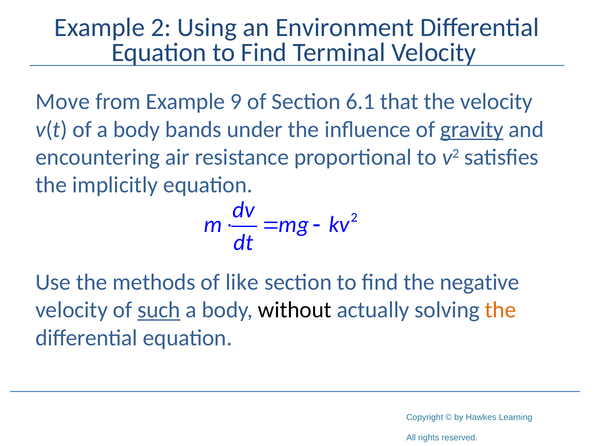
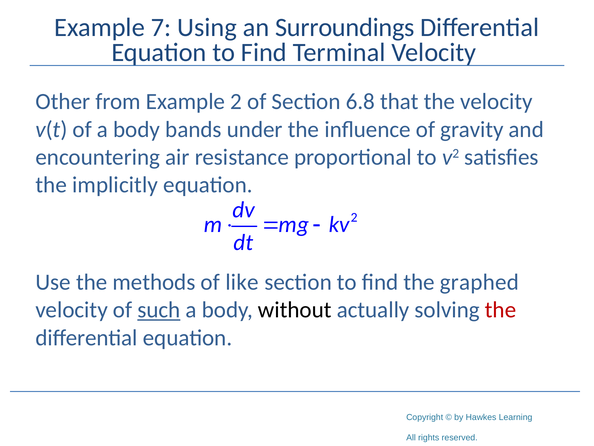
Example 2: 2 -> 7
Environment: Environment -> Surroundings
Move: Move -> Other
Example 9: 9 -> 2
6.1: 6.1 -> 6.8
gravity underline: present -> none
negative: negative -> graphed
the at (501, 310) colour: orange -> red
